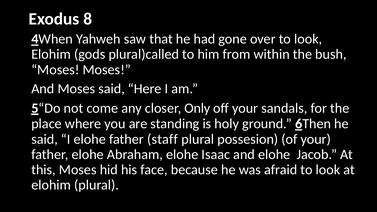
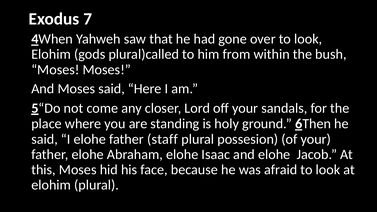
8: 8 -> 7
Only: Only -> Lord
